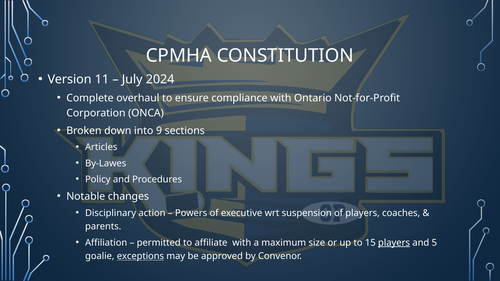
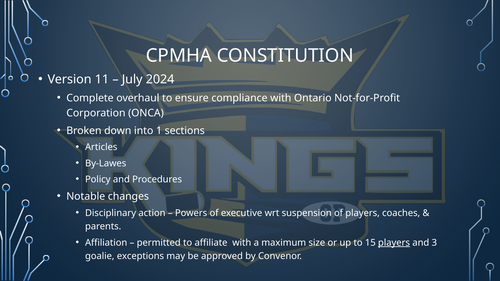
9: 9 -> 1
5: 5 -> 3
exceptions underline: present -> none
